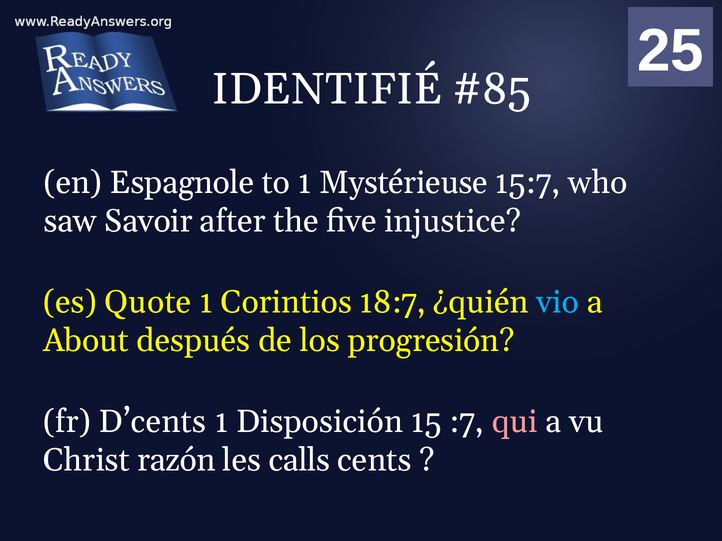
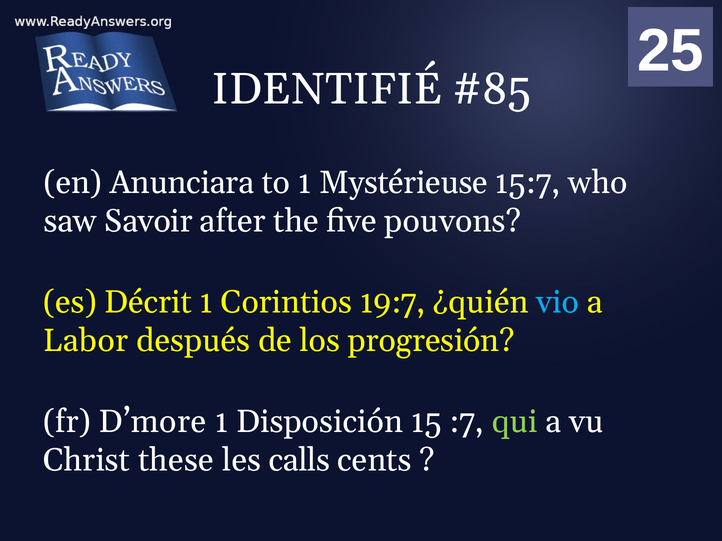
Espagnole: Espagnole -> Anunciara
injustice: injustice -> pouvons
Quote: Quote -> Décrit
18:7: 18:7 -> 19:7
About: About -> Labor
D’cents: D’cents -> D’more
qui colour: pink -> light green
razón: razón -> these
